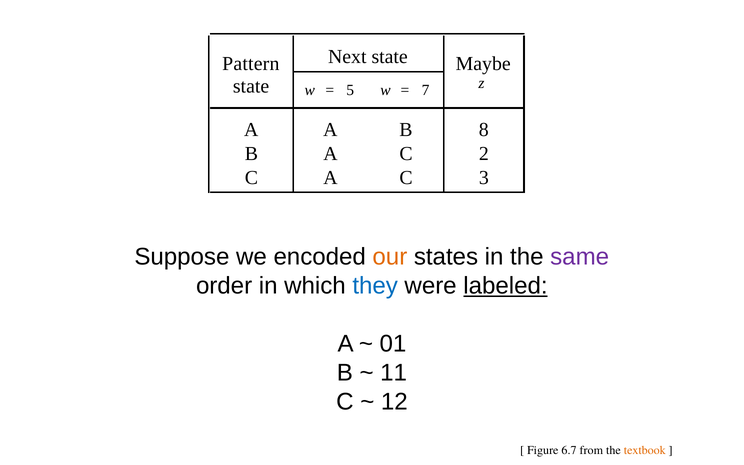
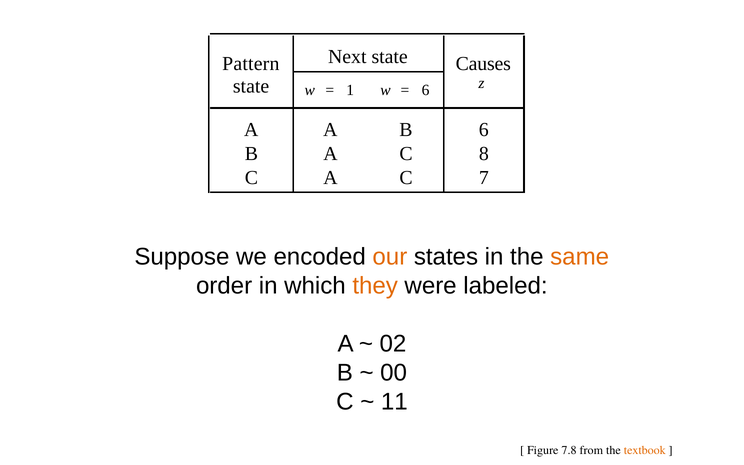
Maybe: Maybe -> Causes
5: 5 -> 1
7 at (426, 90): 7 -> 6
B 8: 8 -> 6
2: 2 -> 8
3: 3 -> 7
same colour: purple -> orange
they colour: blue -> orange
labeled underline: present -> none
01: 01 -> 02
11: 11 -> 00
12: 12 -> 11
6.7: 6.7 -> 7.8
